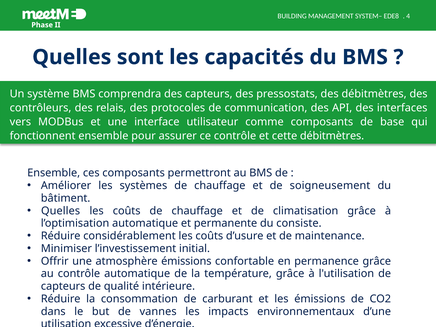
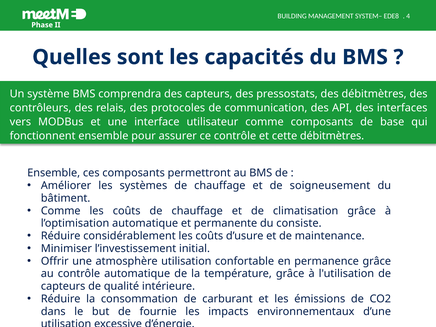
Quelles at (61, 211): Quelles -> Comme
atmosphère émissions: émissions -> utilisation
vannes: vannes -> fournie
